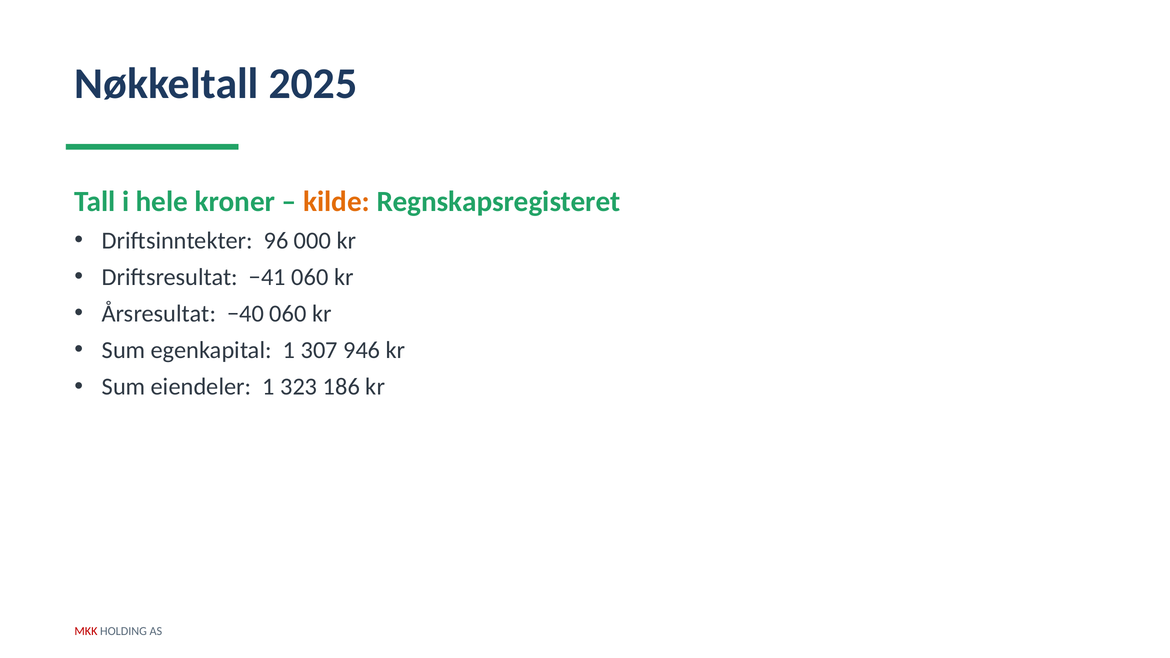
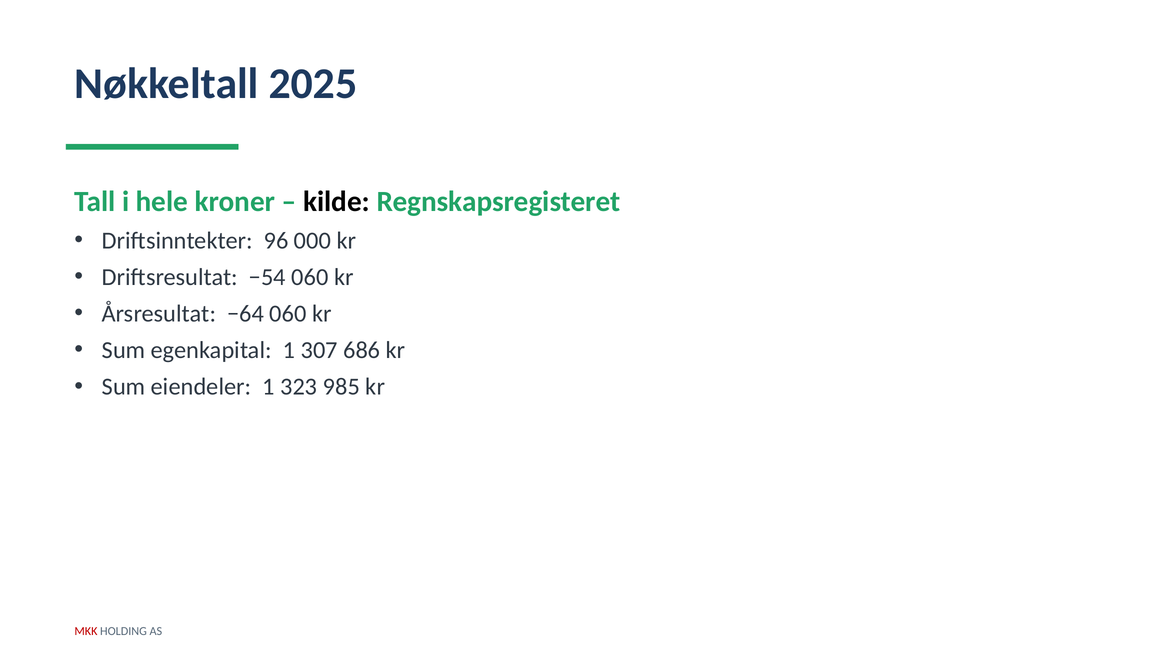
kilde colour: orange -> black
−41: −41 -> −54
−40: −40 -> −64
946: 946 -> 686
186: 186 -> 985
